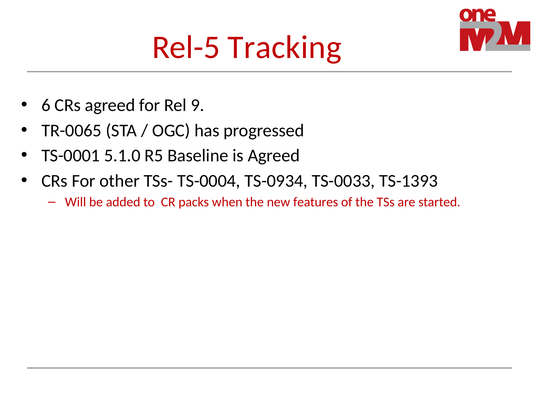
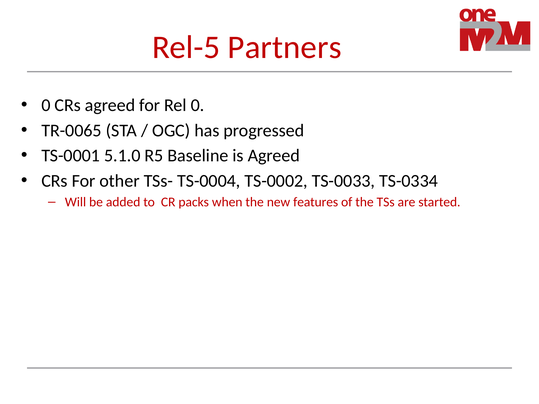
Tracking: Tracking -> Partners
6 at (46, 105): 6 -> 0
Rel 9: 9 -> 0
TS-0934: TS-0934 -> TS-0002
TS-1393: TS-1393 -> TS-0334
